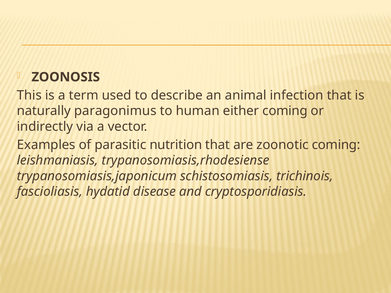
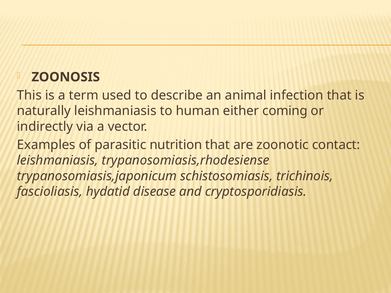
naturally paragonimus: paragonimus -> leishmaniasis
zoonotic coming: coming -> contact
